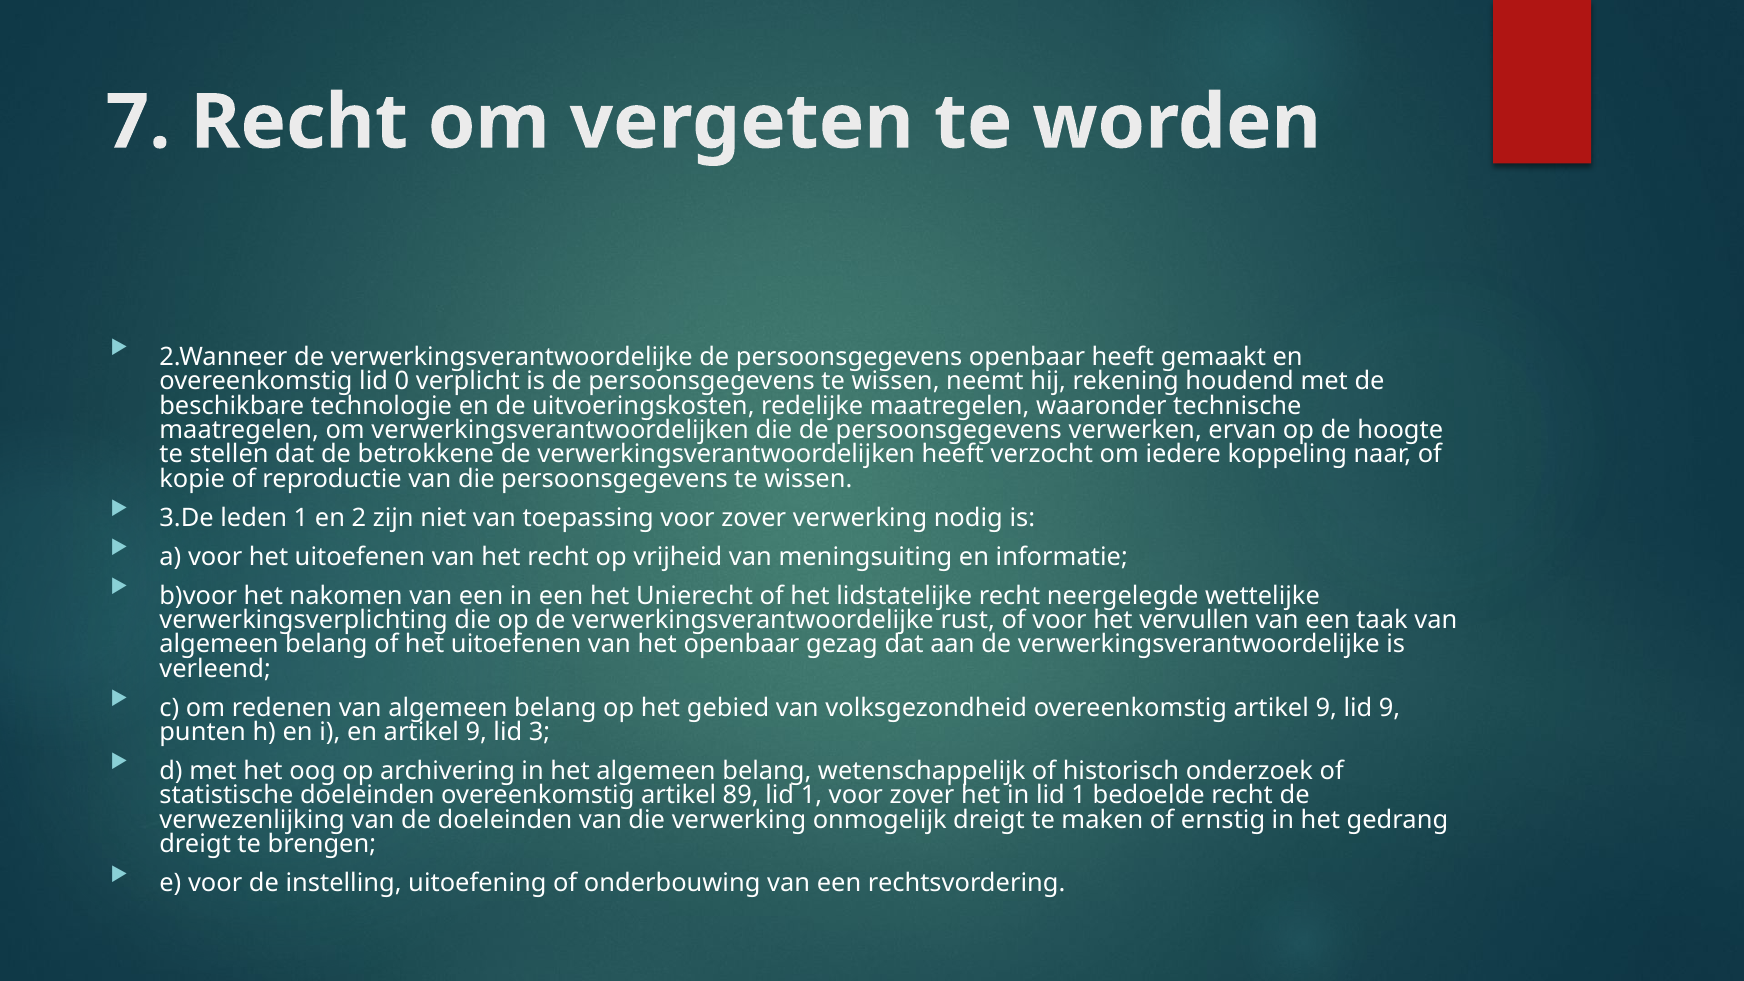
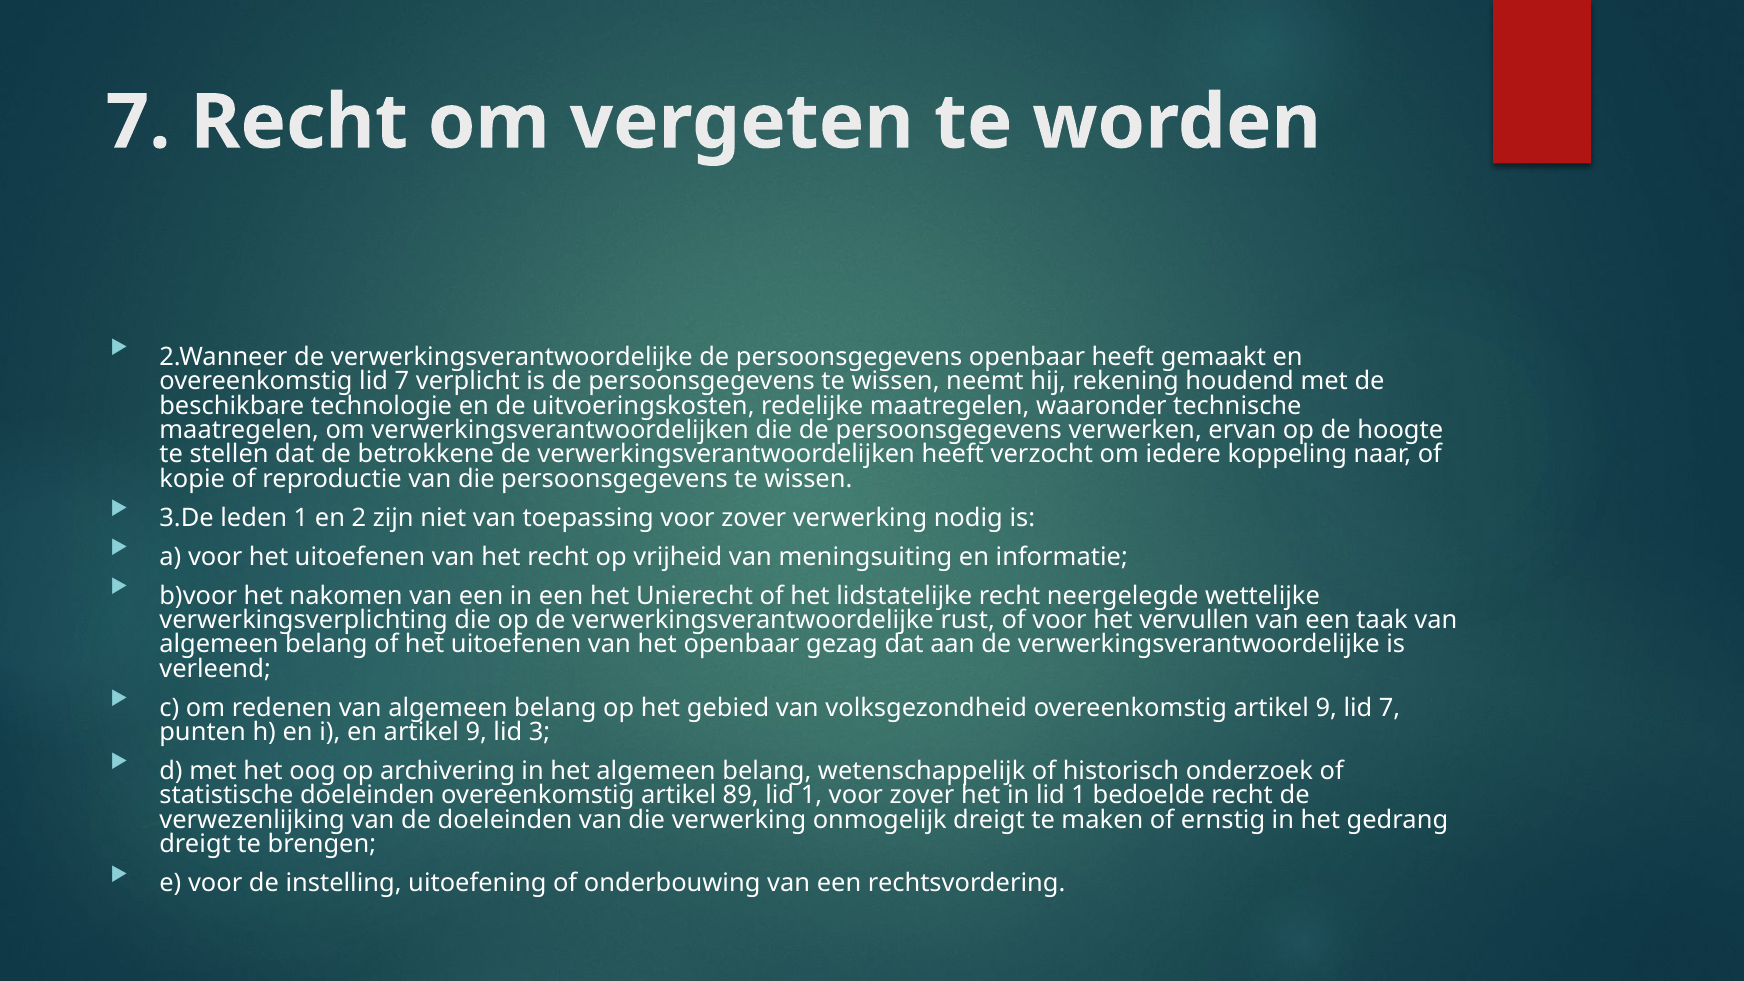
overeenkomstig lid 0: 0 -> 7
9 lid 9: 9 -> 7
